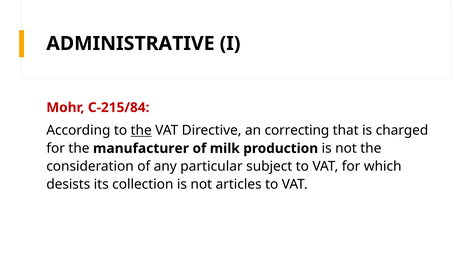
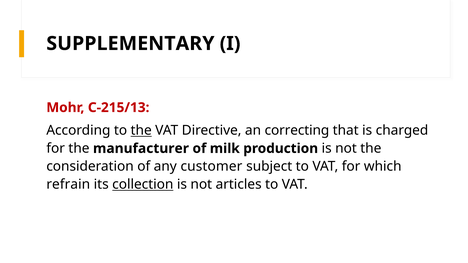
ADMINISTRATIVE: ADMINISTRATIVE -> SUPPLEMENTARY
C-215/84: C-215/84 -> C-215/13
particular: particular -> customer
desists: desists -> refrain
collection underline: none -> present
